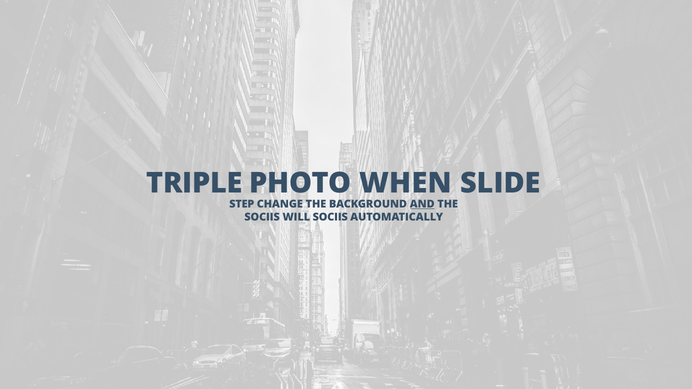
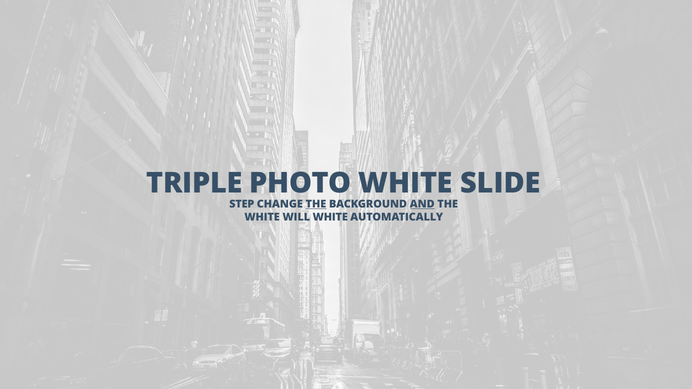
PHOTO WHEN: WHEN -> WHITE
THE at (316, 204) underline: none -> present
SOCIIS at (262, 217): SOCIIS -> WHITE
WILL SOCIIS: SOCIIS -> WHITE
